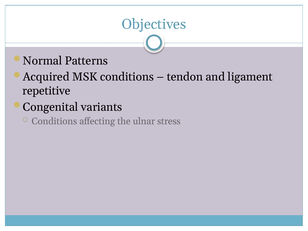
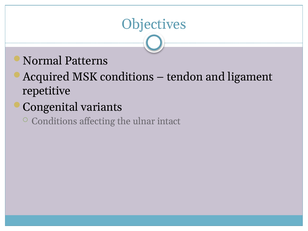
stress: stress -> intact
